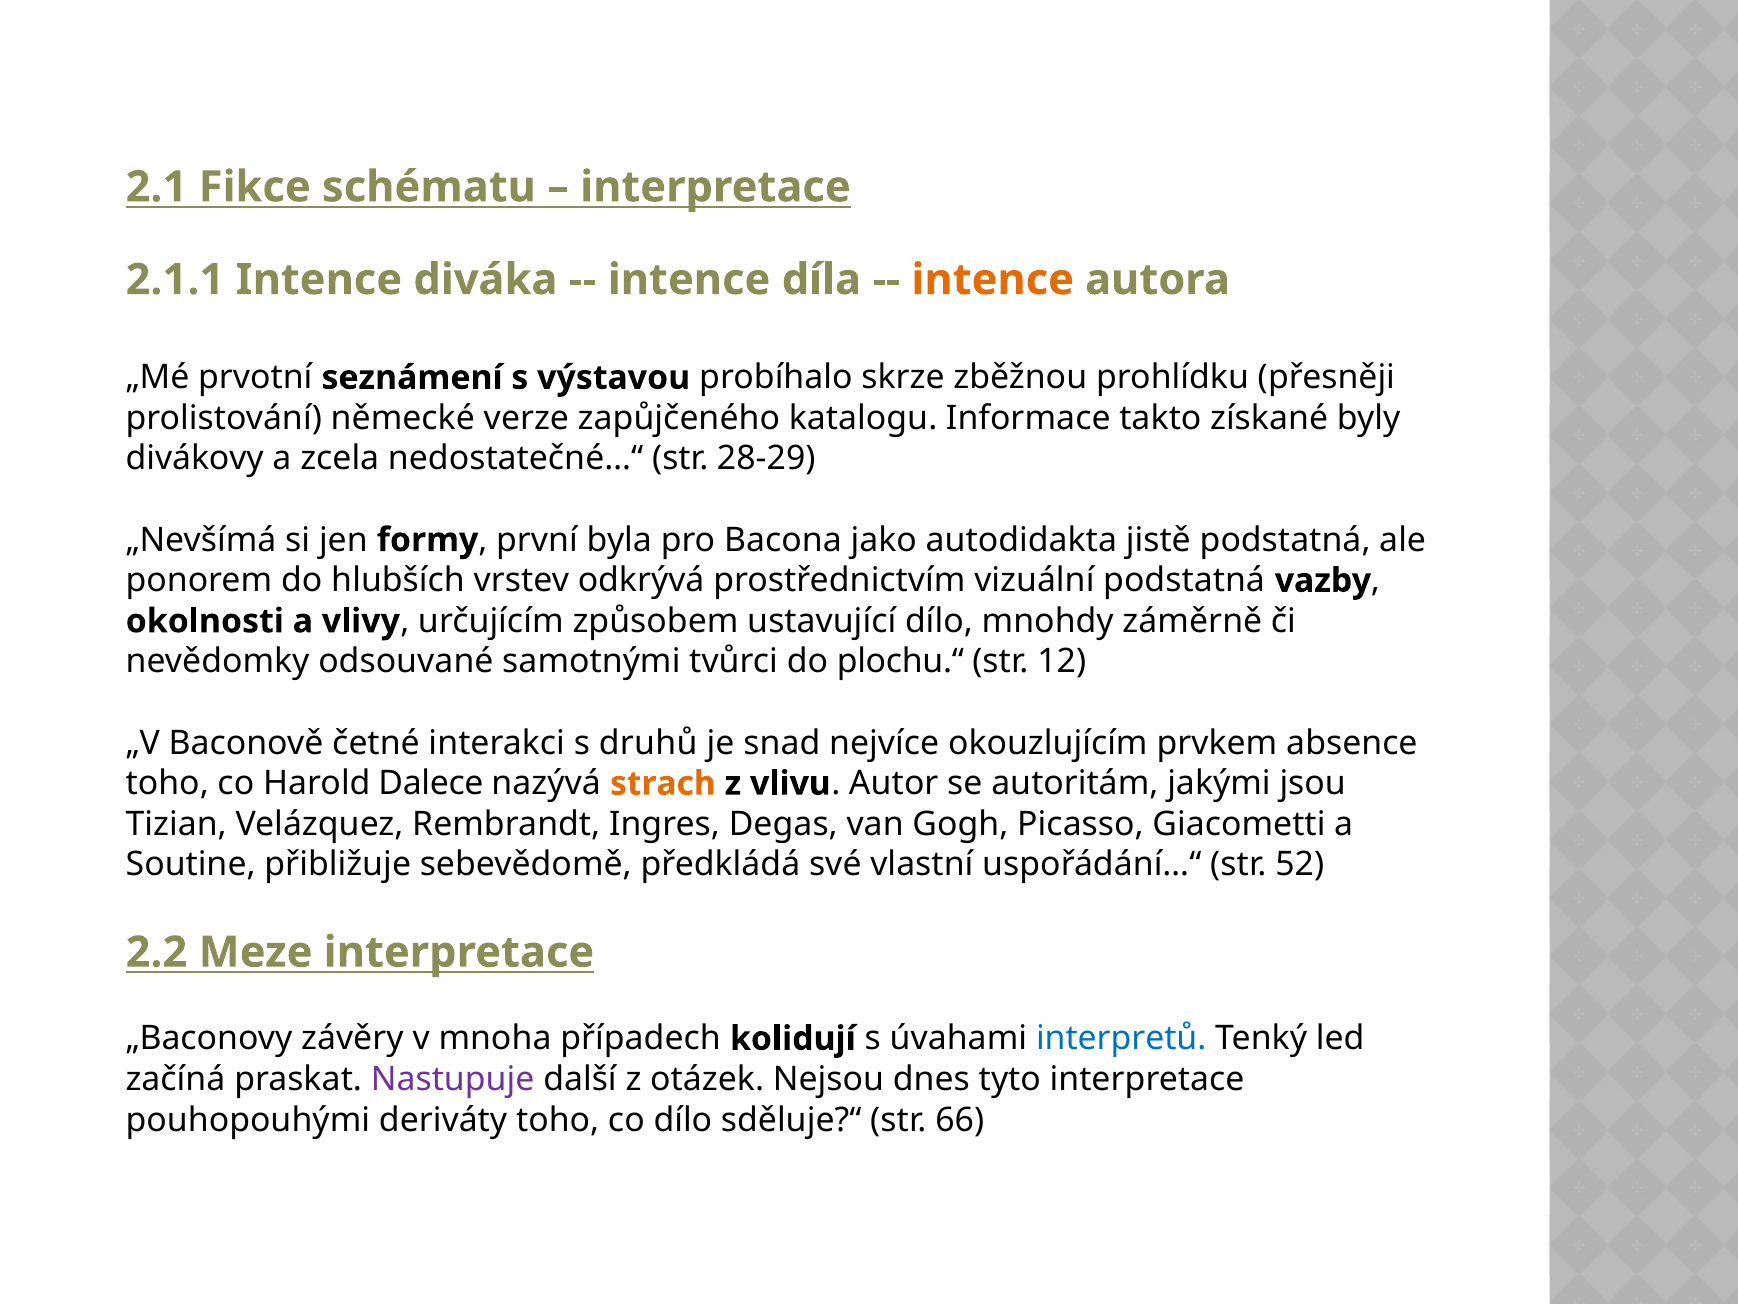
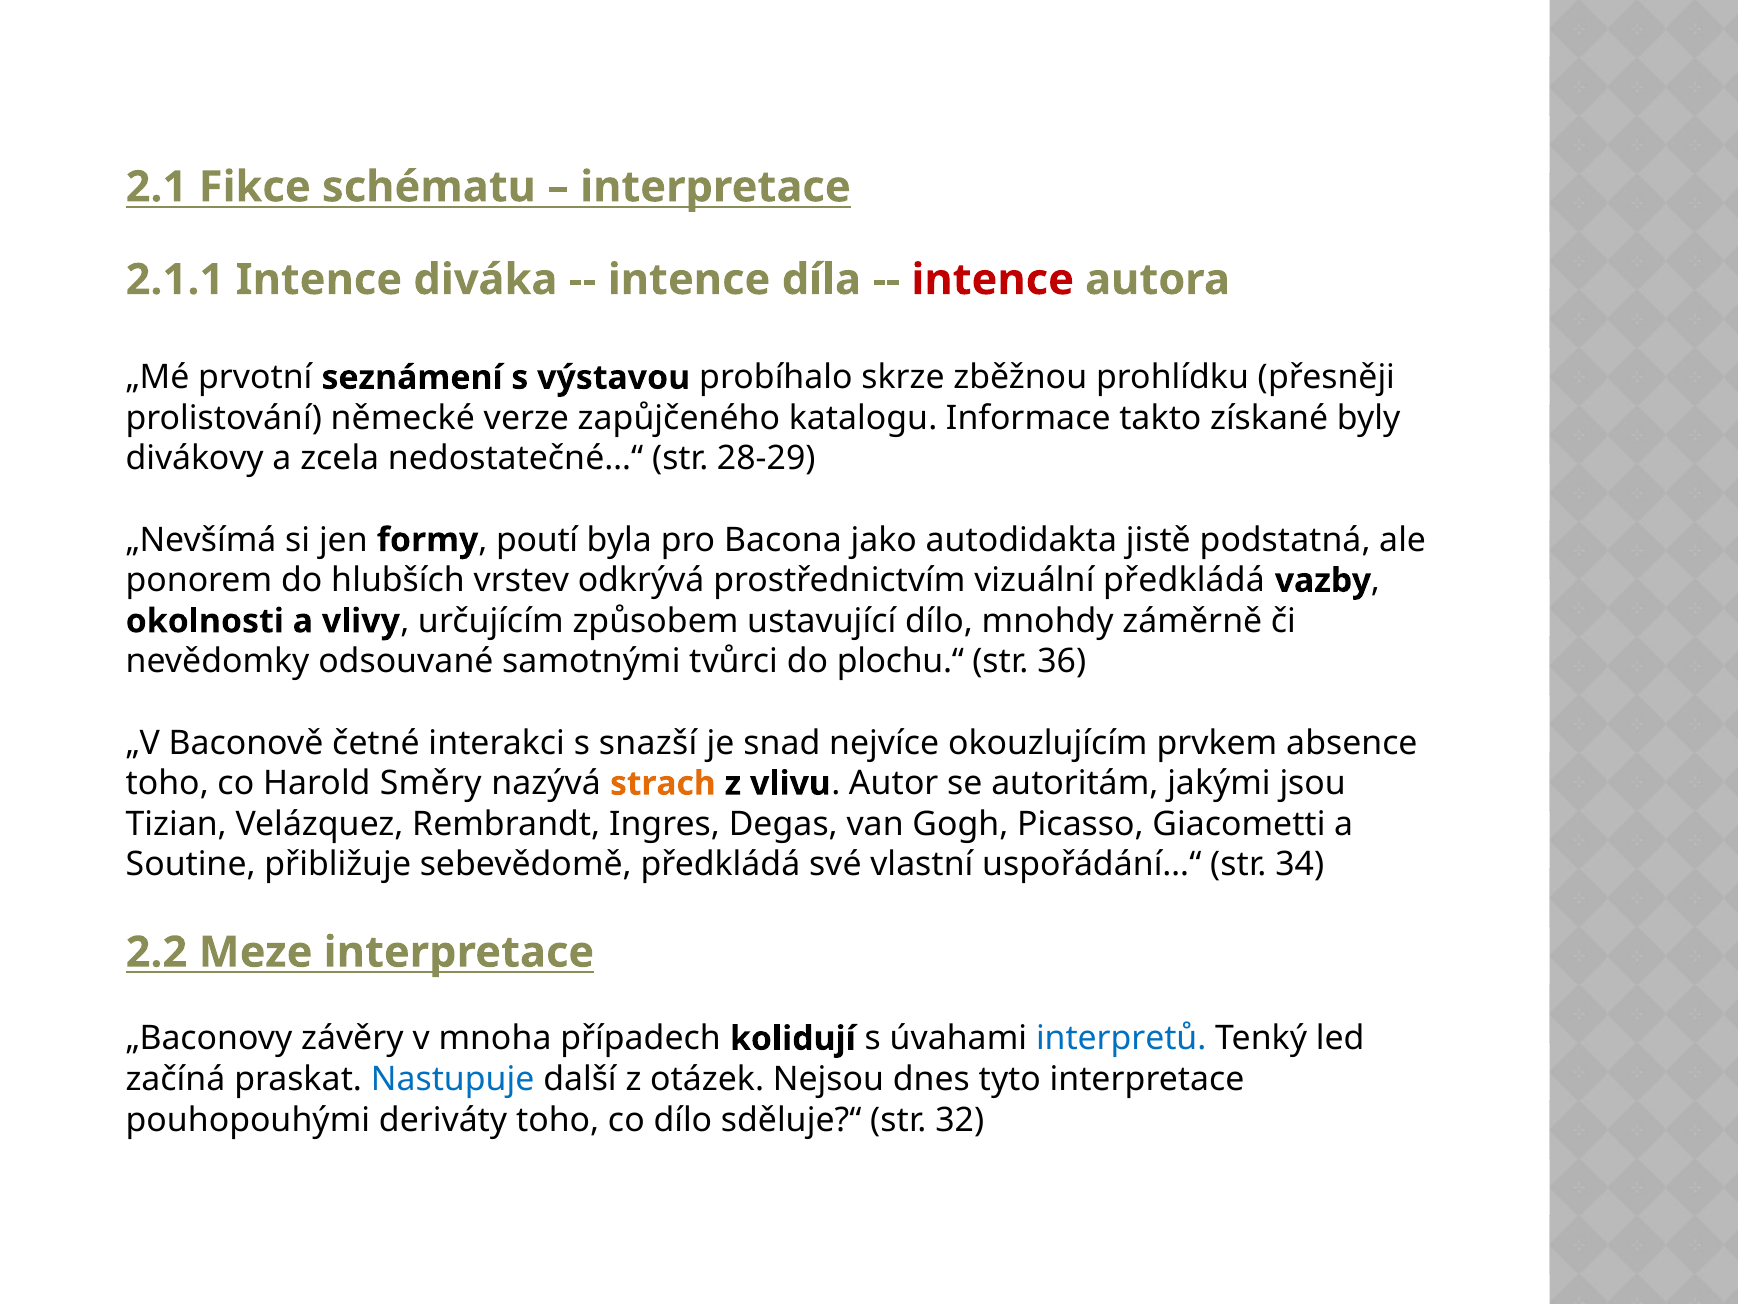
intence at (993, 280) colour: orange -> red
první: první -> poutí
vizuální podstatná: podstatná -> předkládá
12: 12 -> 36
druhů: druhů -> snazší
Dalece: Dalece -> Směry
52: 52 -> 34
Nastupuje colour: purple -> blue
66: 66 -> 32
